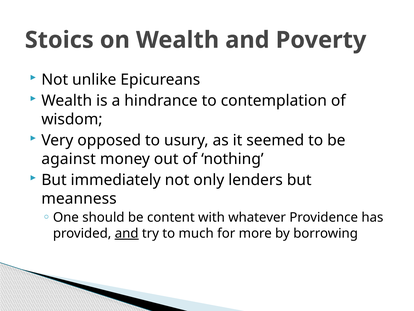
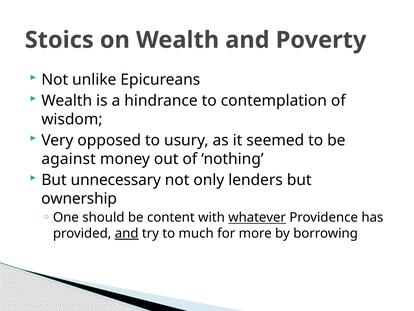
immediately: immediately -> unnecessary
meanness: meanness -> ownership
whatever underline: none -> present
